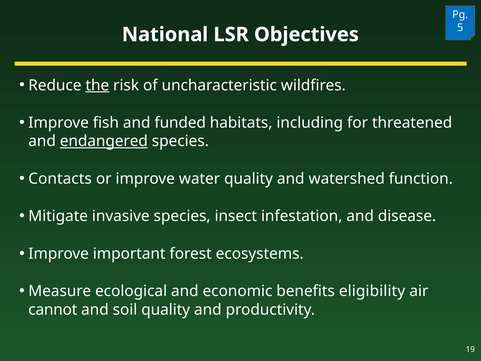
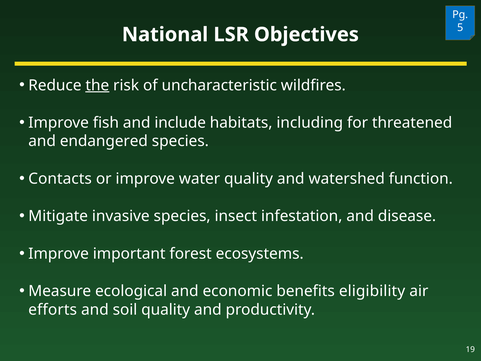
funded: funded -> include
endangered underline: present -> none
cannot: cannot -> efforts
